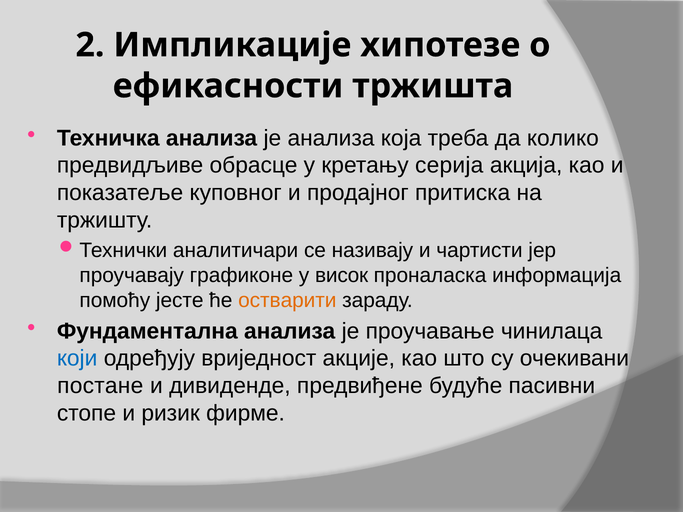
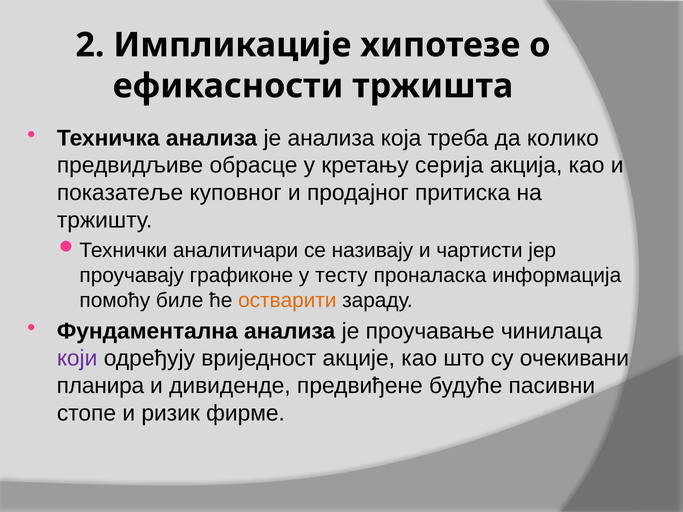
висок: висок -> тесту
јесте: јесте -> биле
који colour: blue -> purple
постане: постане -> планира
